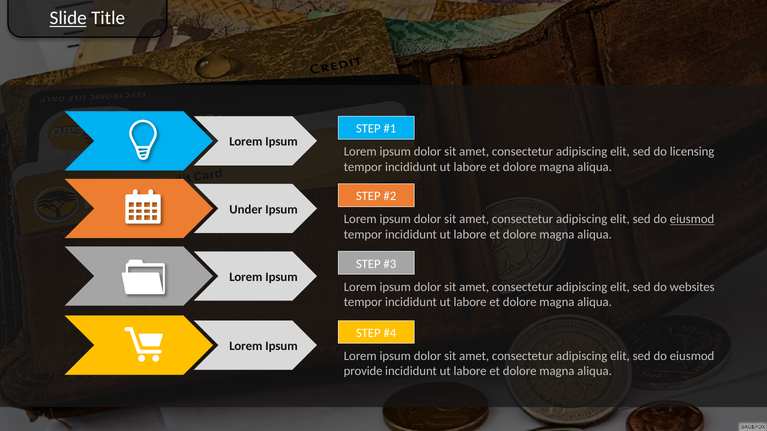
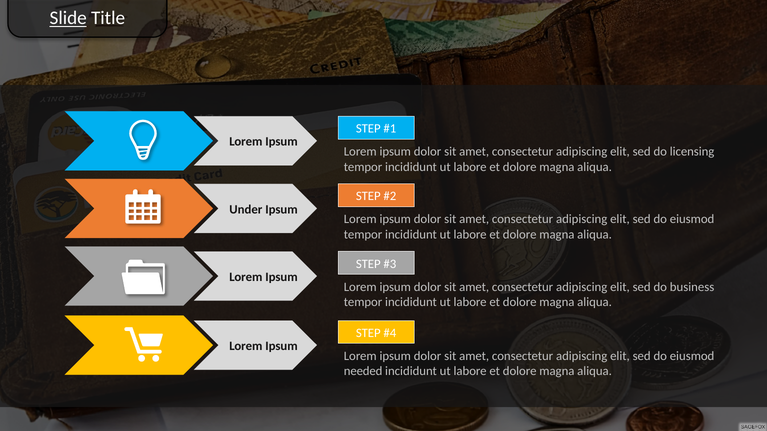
eiusmod at (692, 219) underline: present -> none
websites: websites -> business
provide: provide -> needed
